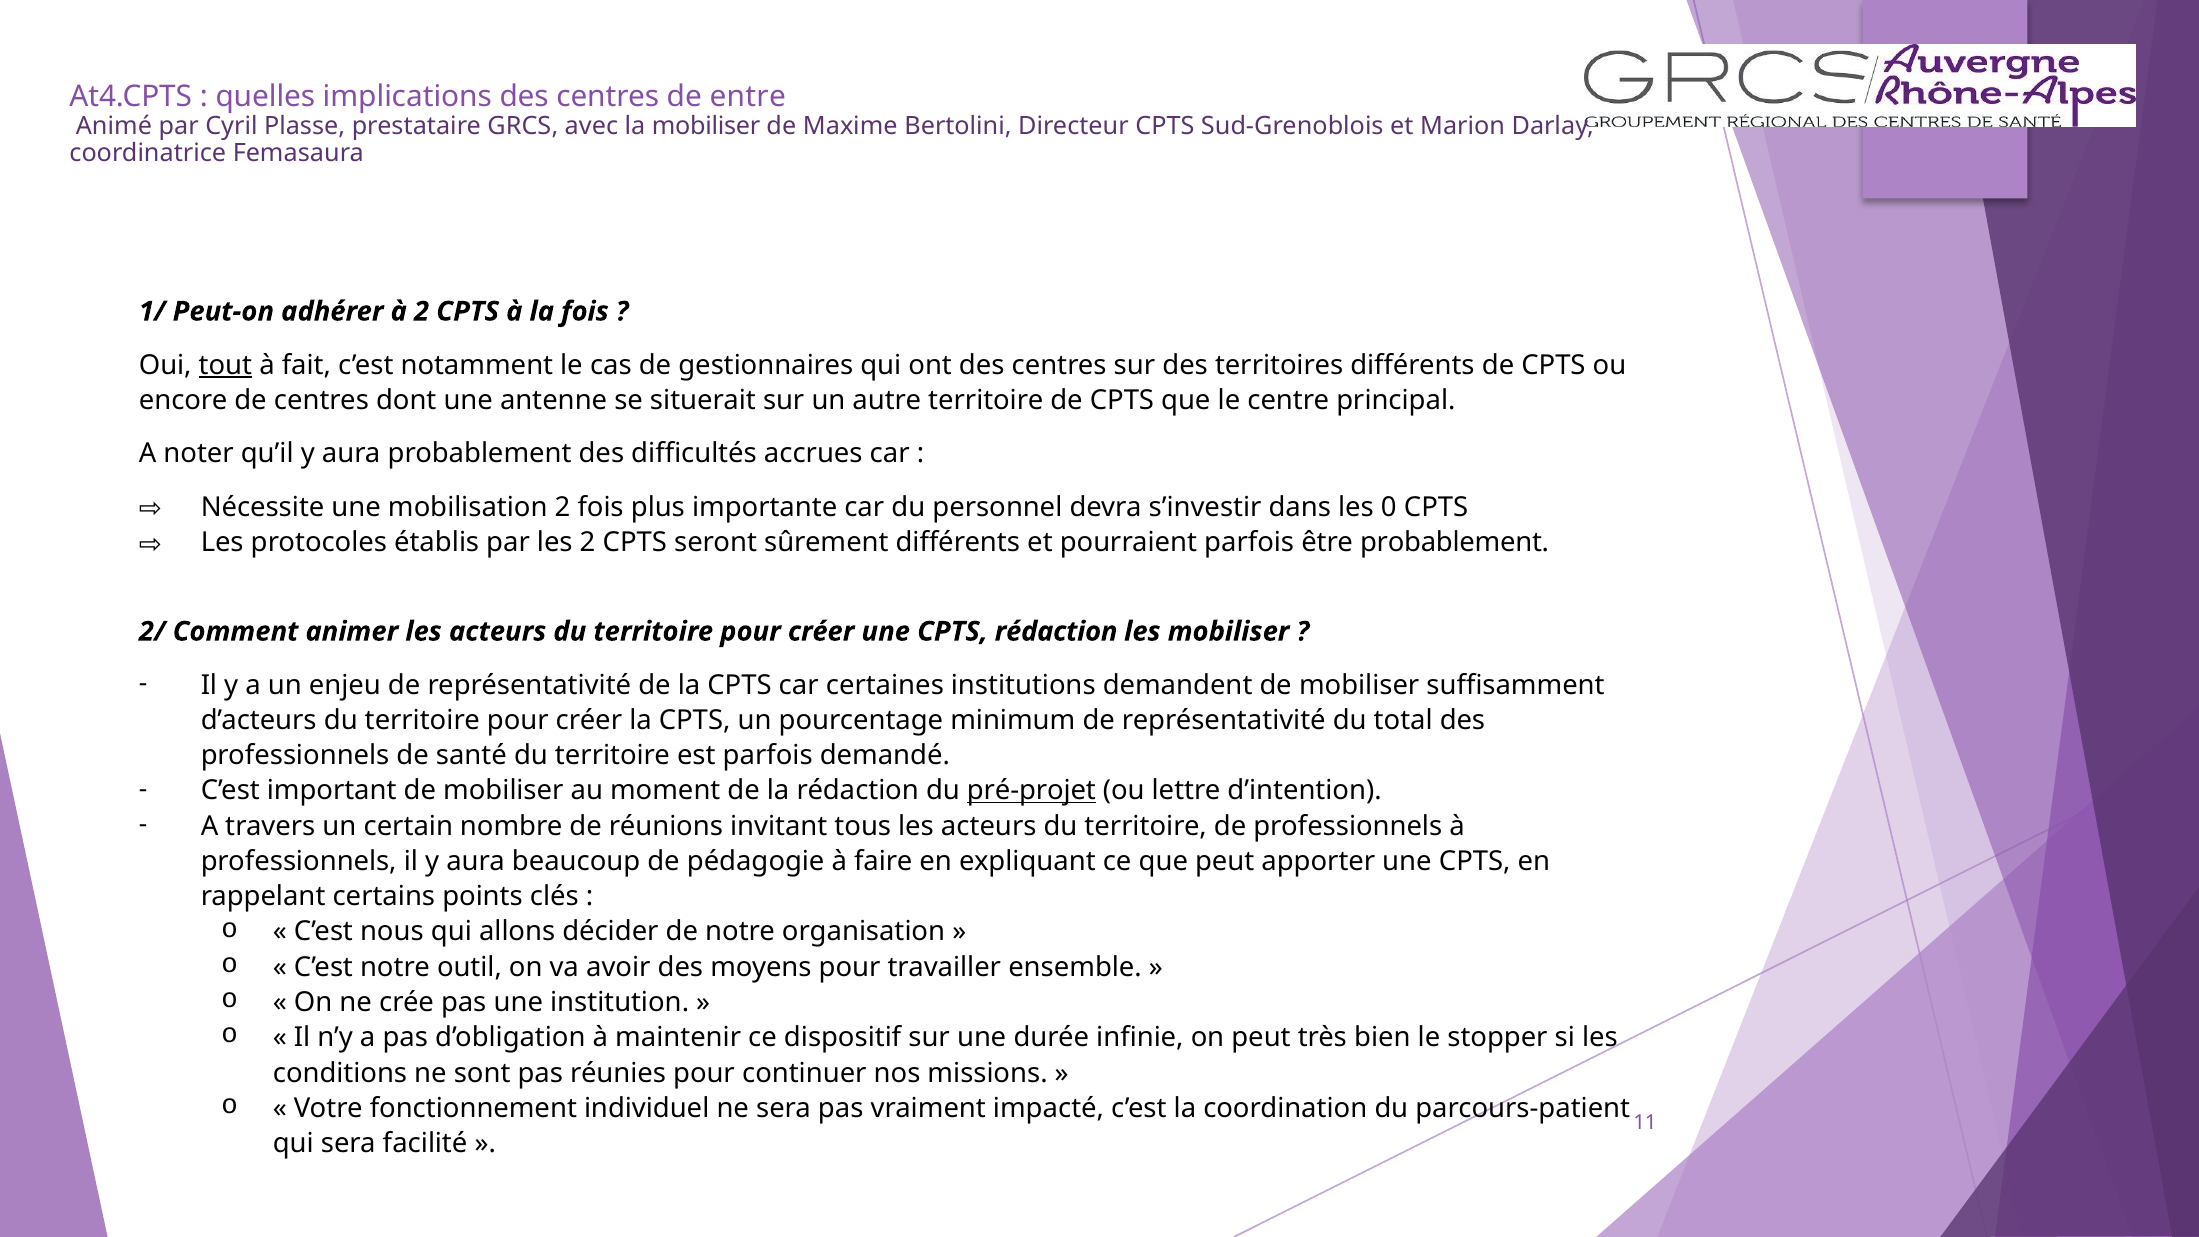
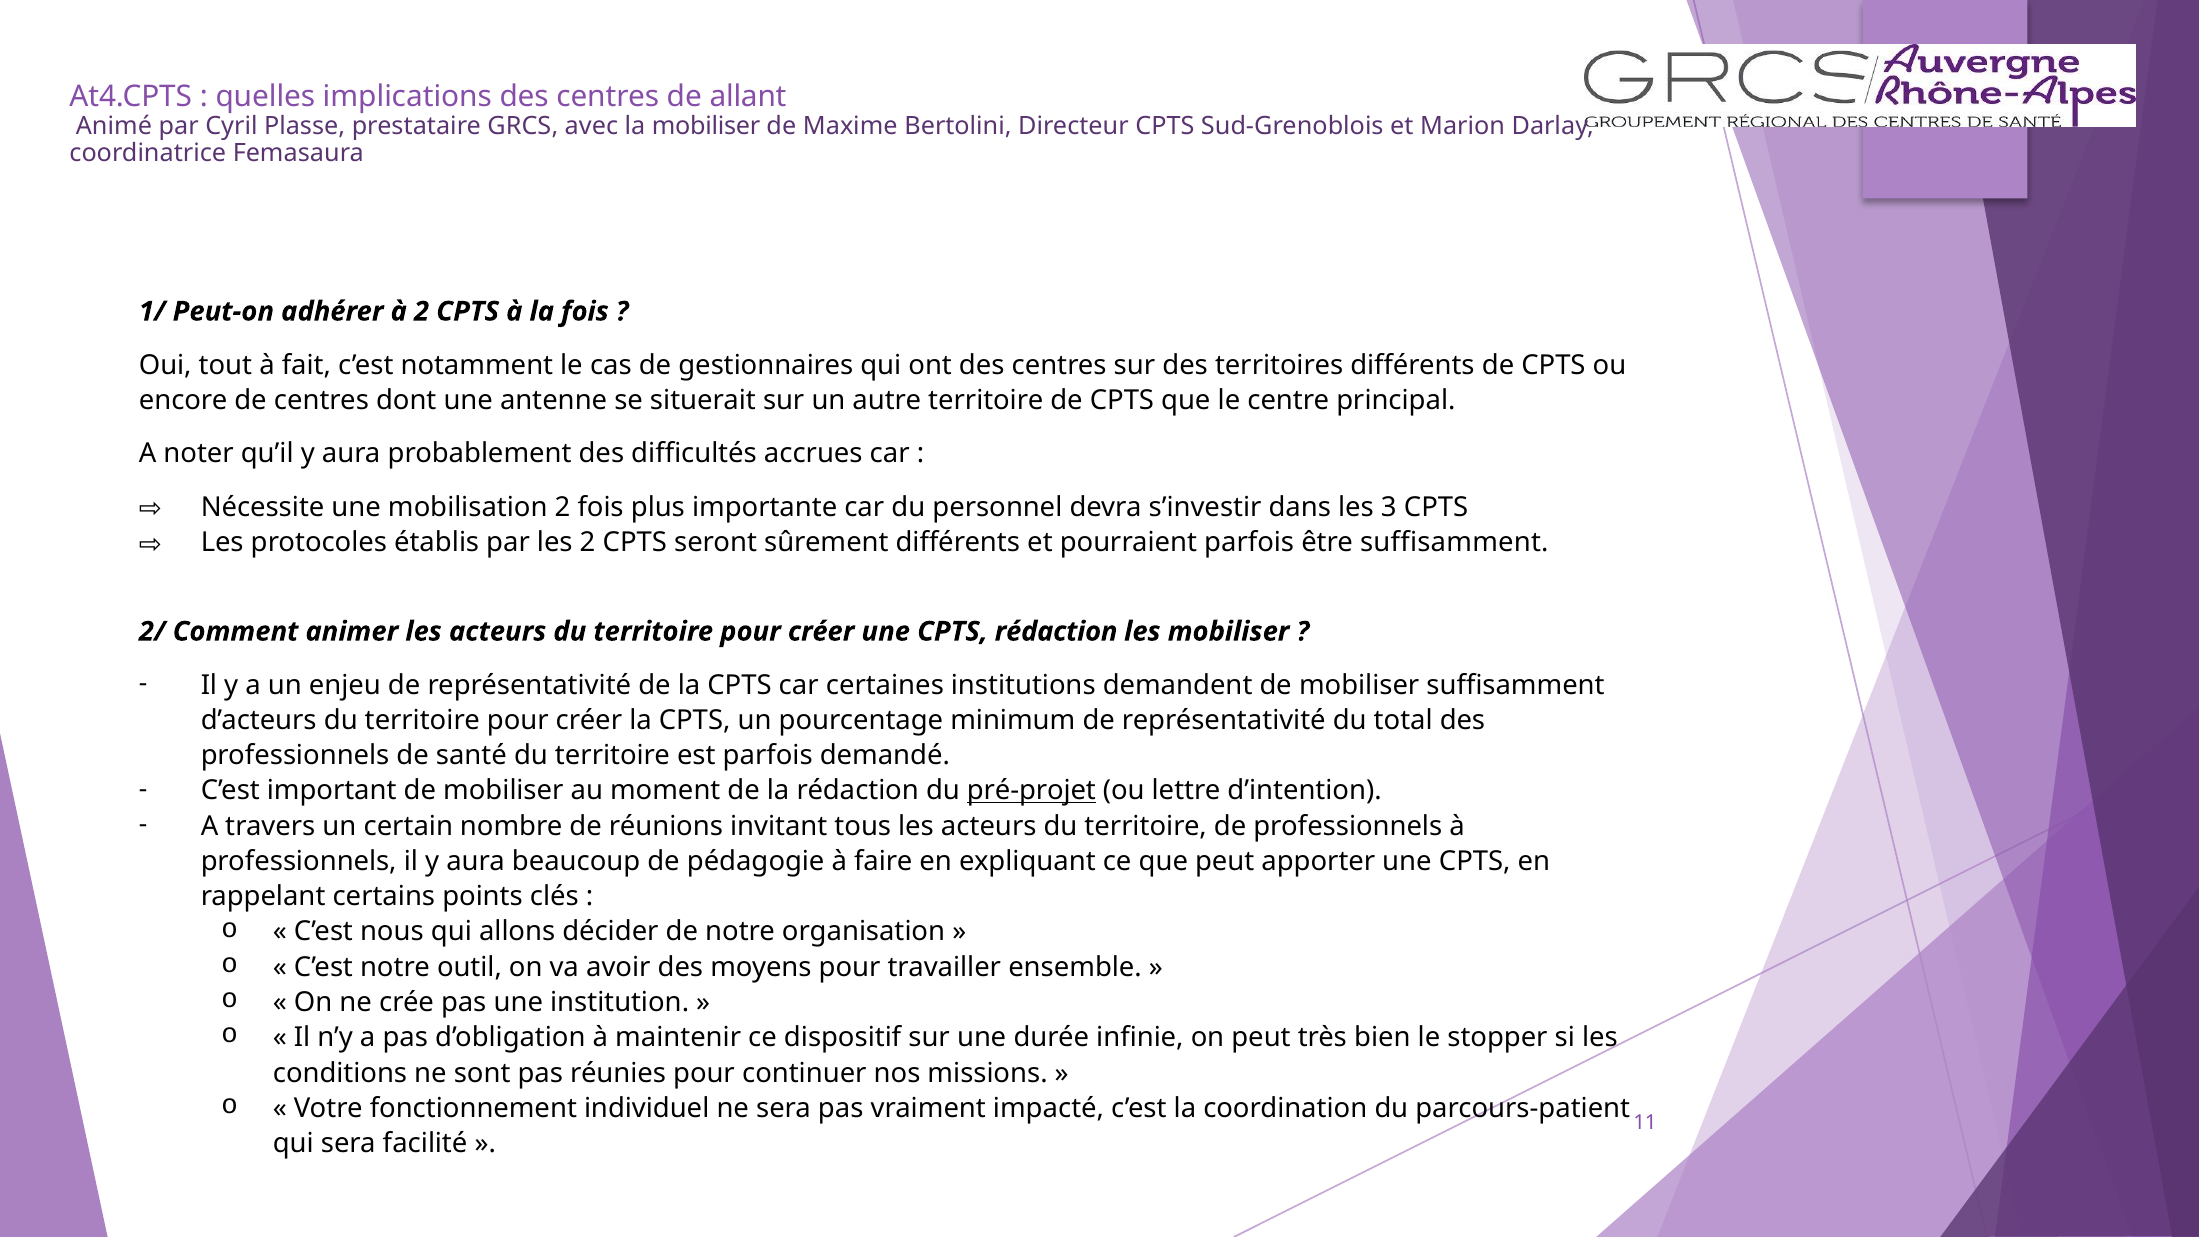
entre: entre -> allant
tout underline: present -> none
0: 0 -> 3
être probablement: probablement -> suffisamment
